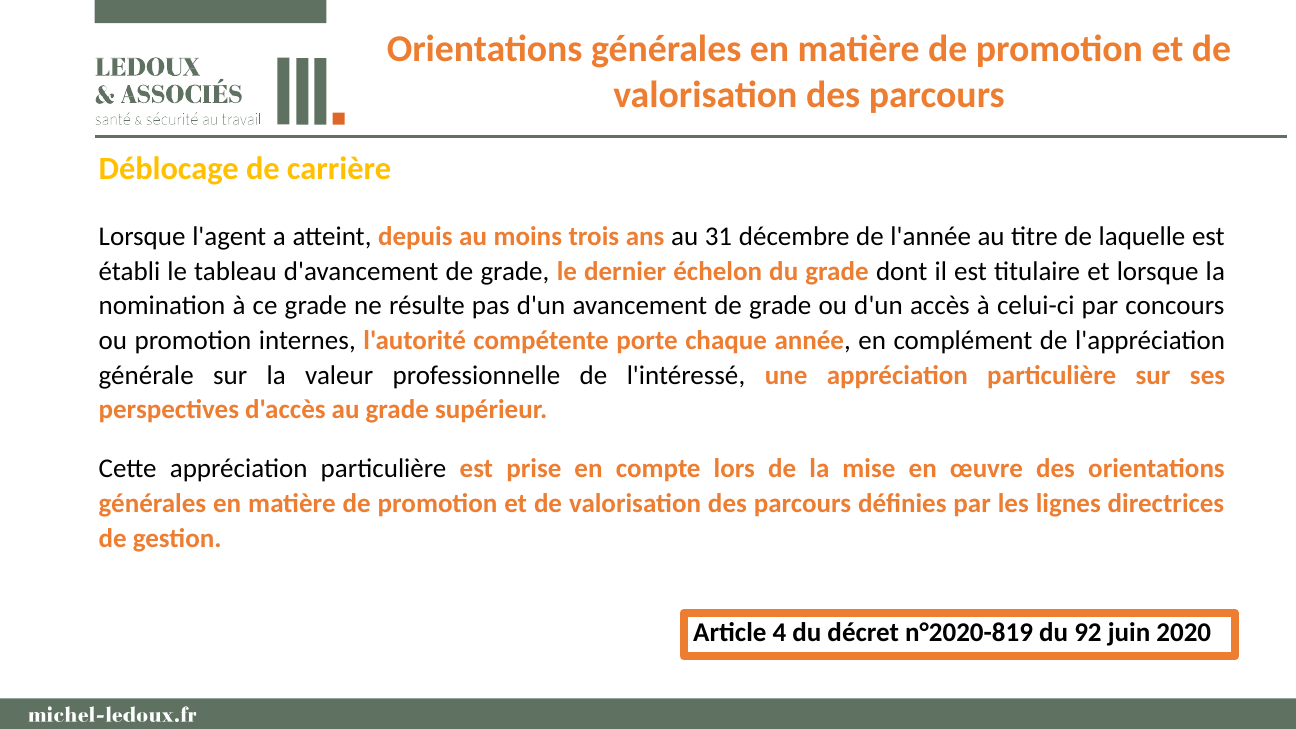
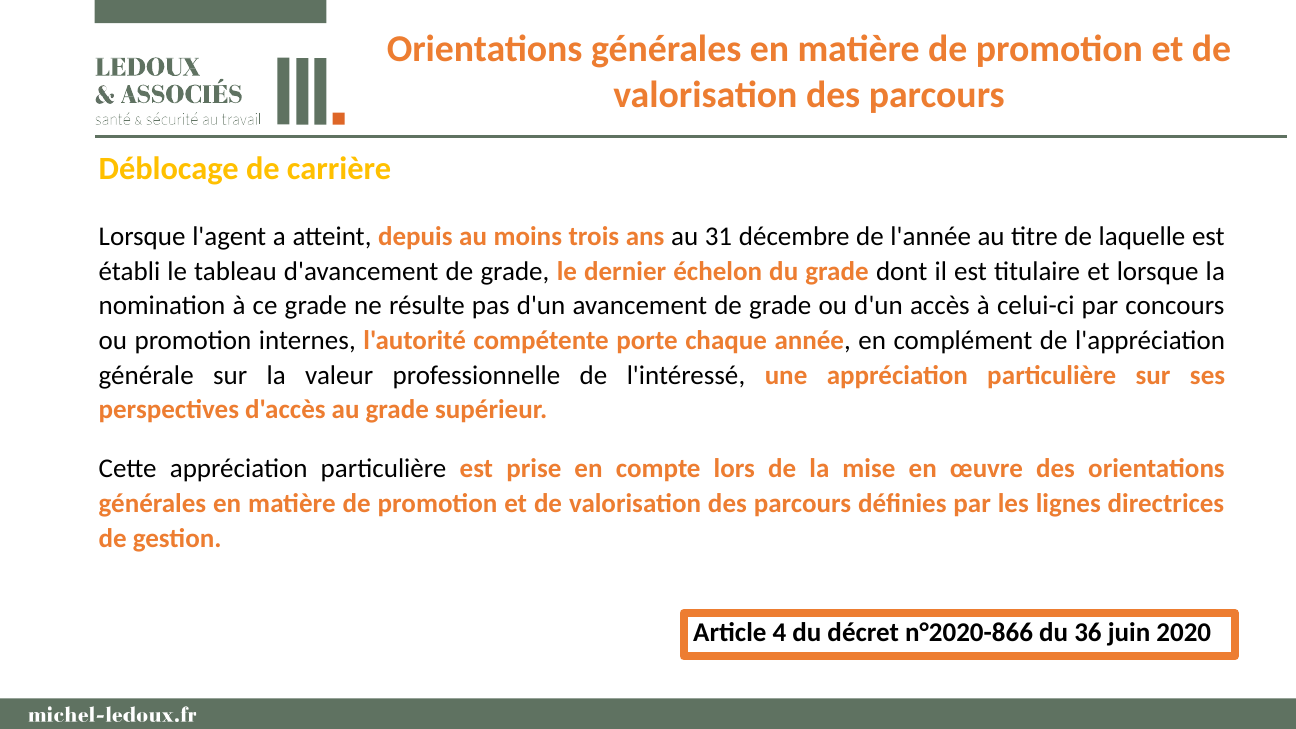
n°2020-819: n°2020-819 -> n°2020-866
92: 92 -> 36
